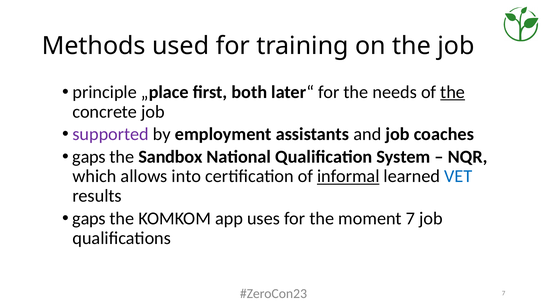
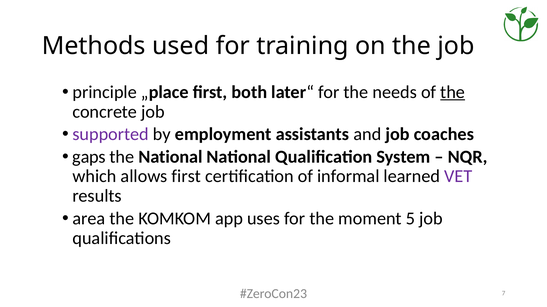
the Sandbox: Sandbox -> National
allows into: into -> first
informal underline: present -> none
VET colour: blue -> purple
gaps at (89, 219): gaps -> area
moment 7: 7 -> 5
